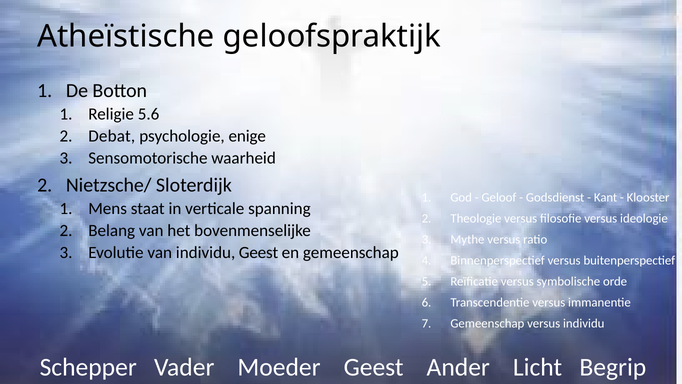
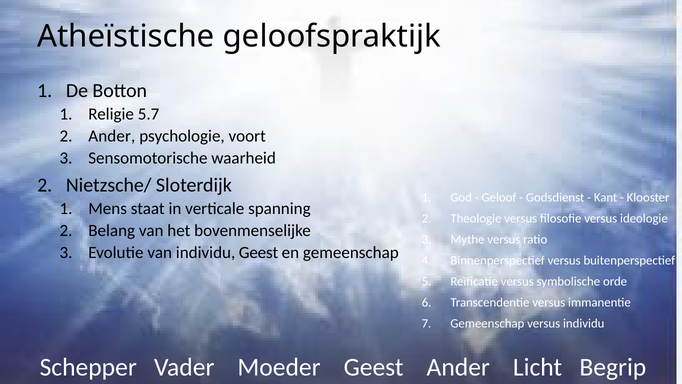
5.6: 5.6 -> 5.7
Debat at (112, 136): Debat -> Ander
enige: enige -> voort
